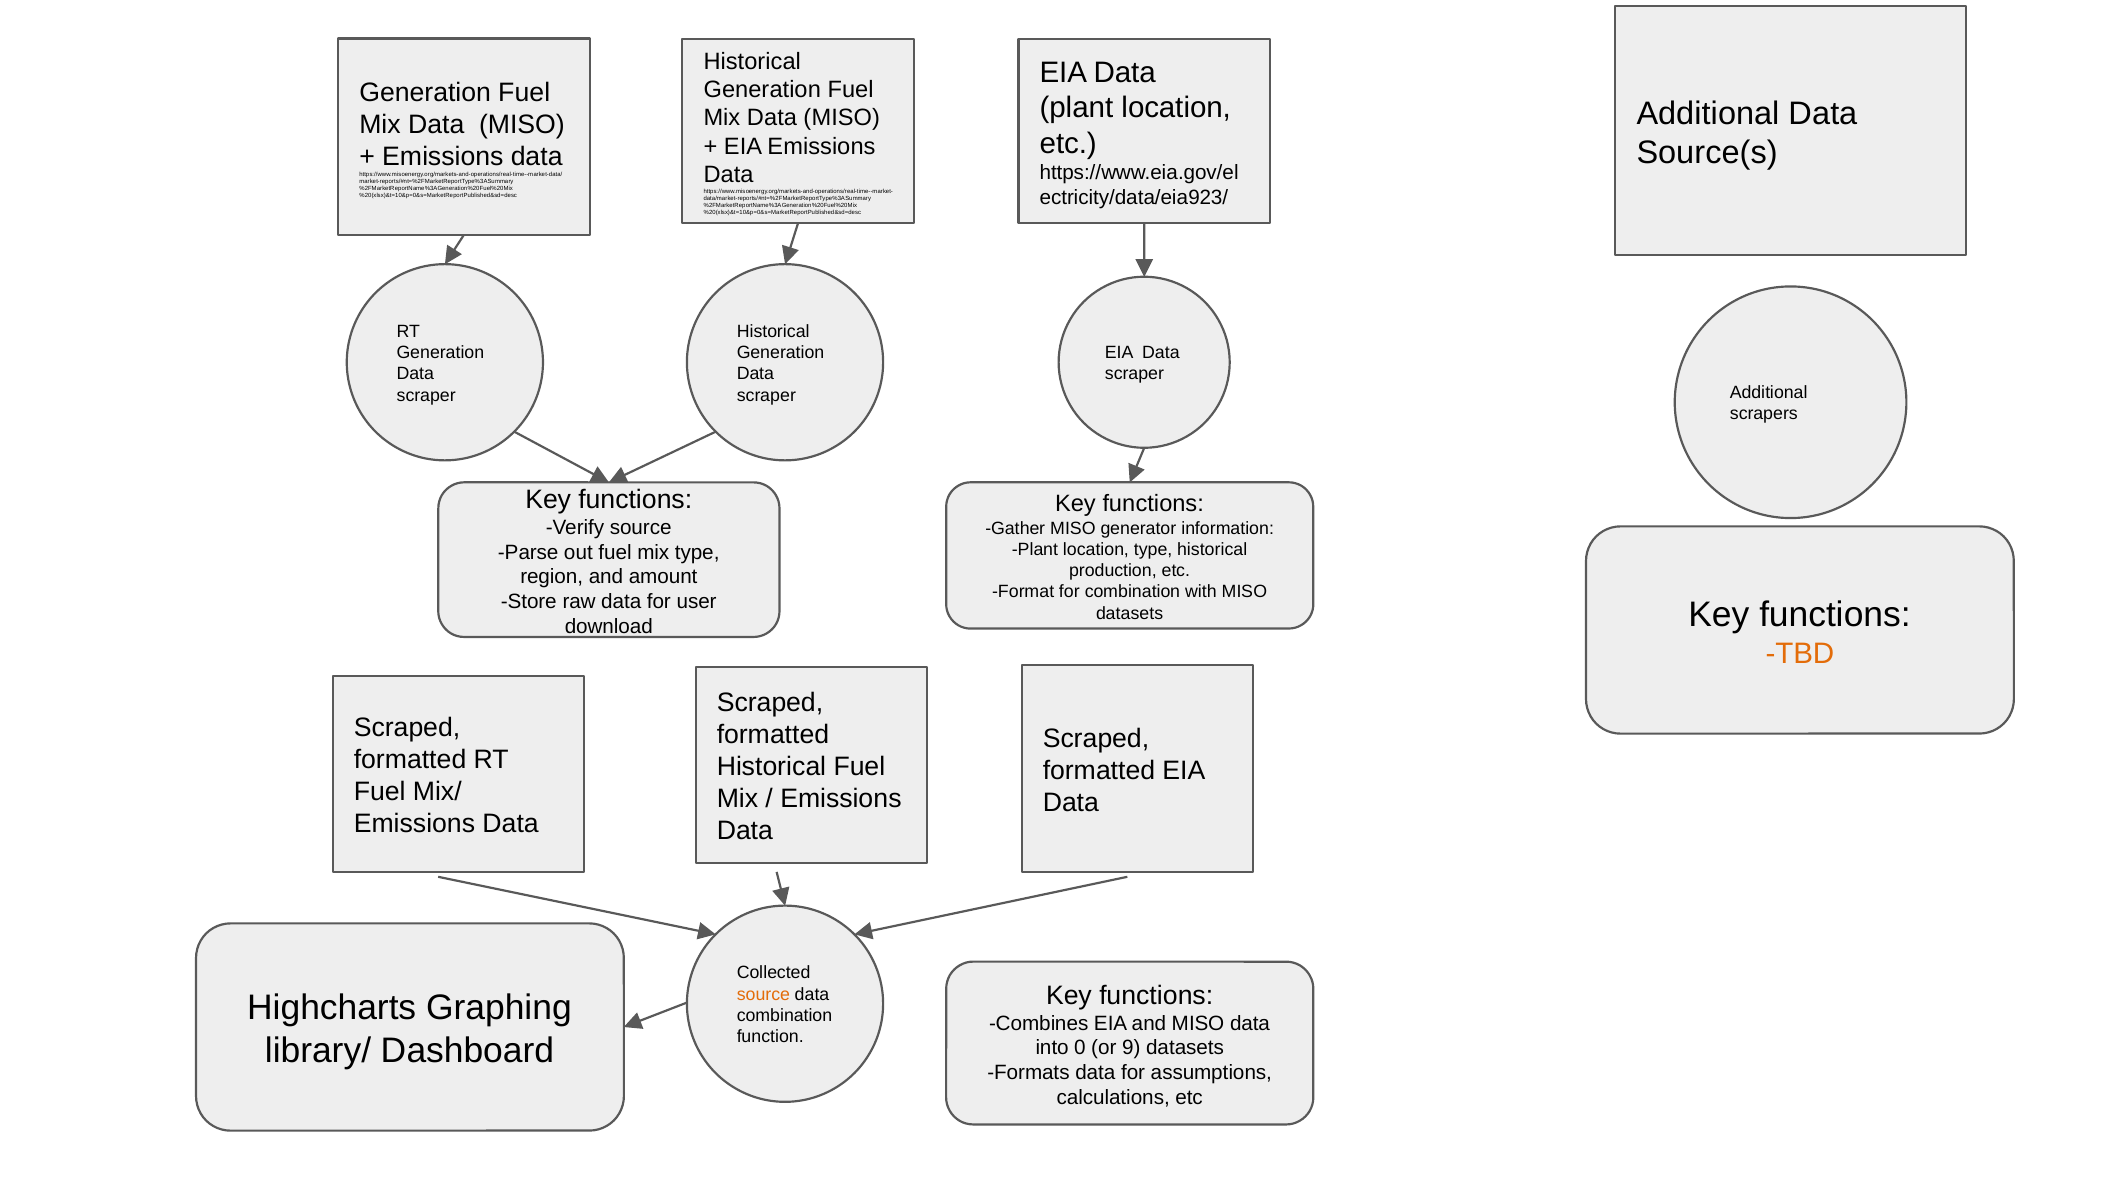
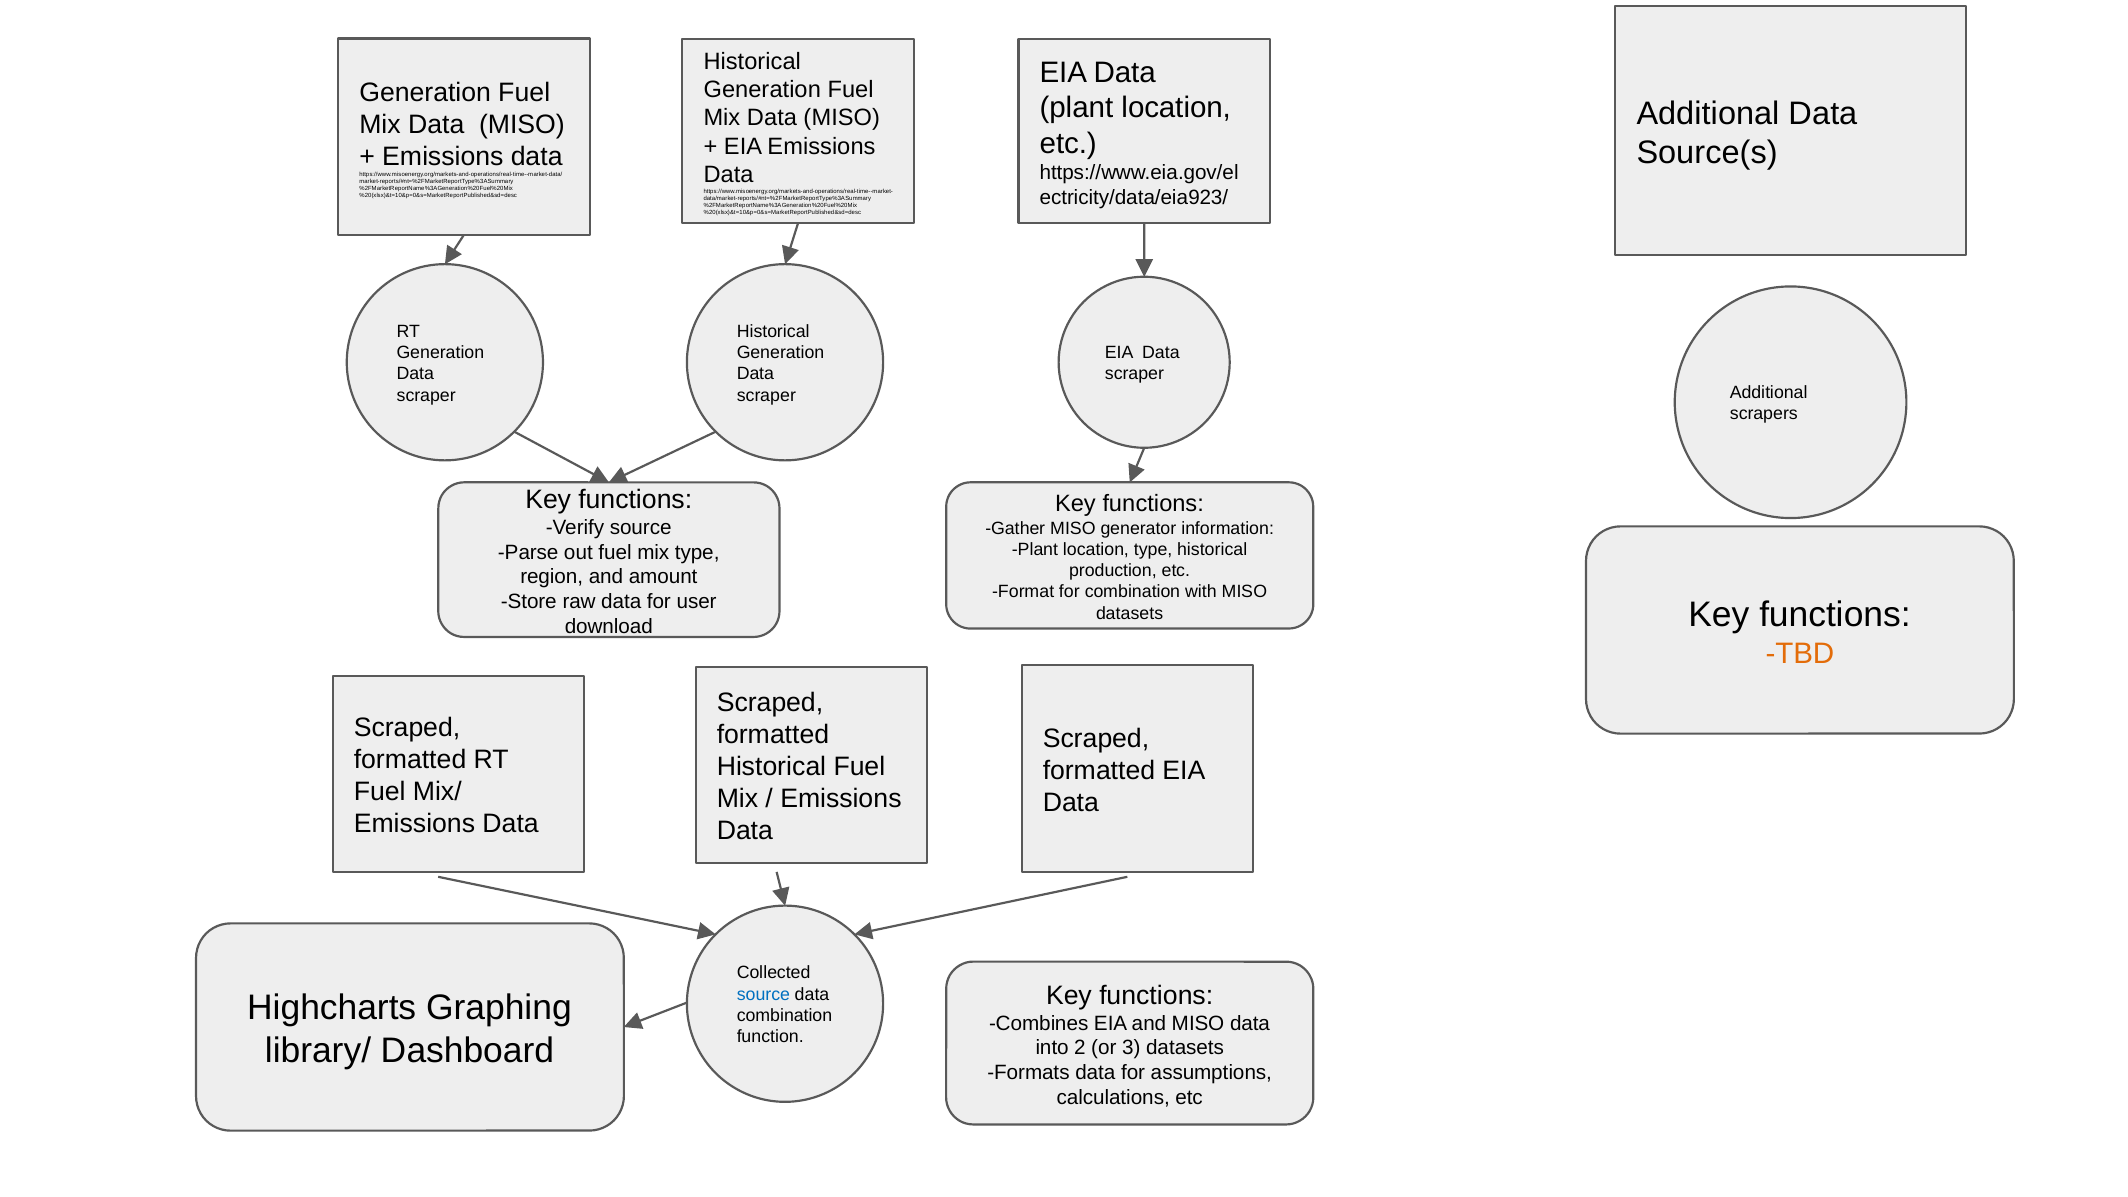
source at (763, 994) colour: orange -> blue
0: 0 -> 2
9: 9 -> 3
